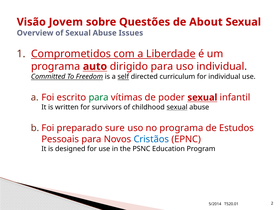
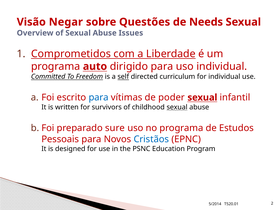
Jovem: Jovem -> Negar
About: About -> Needs
para at (99, 98) colour: green -> blue
